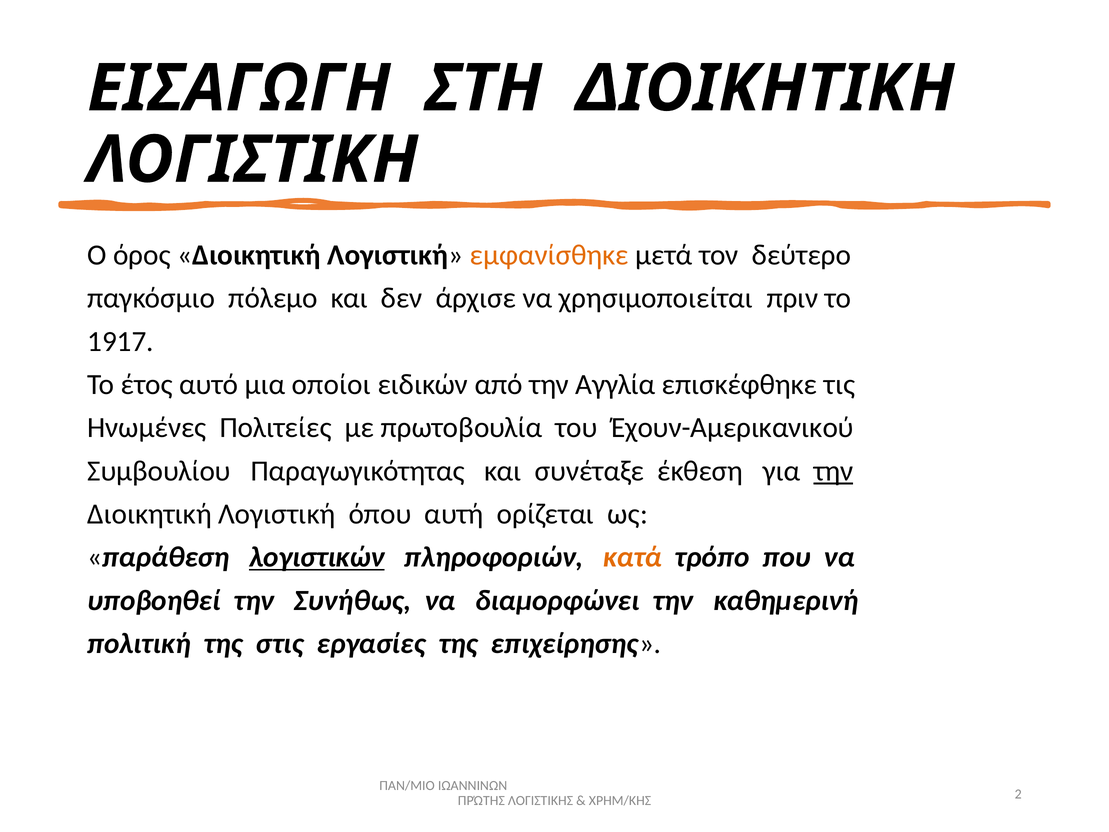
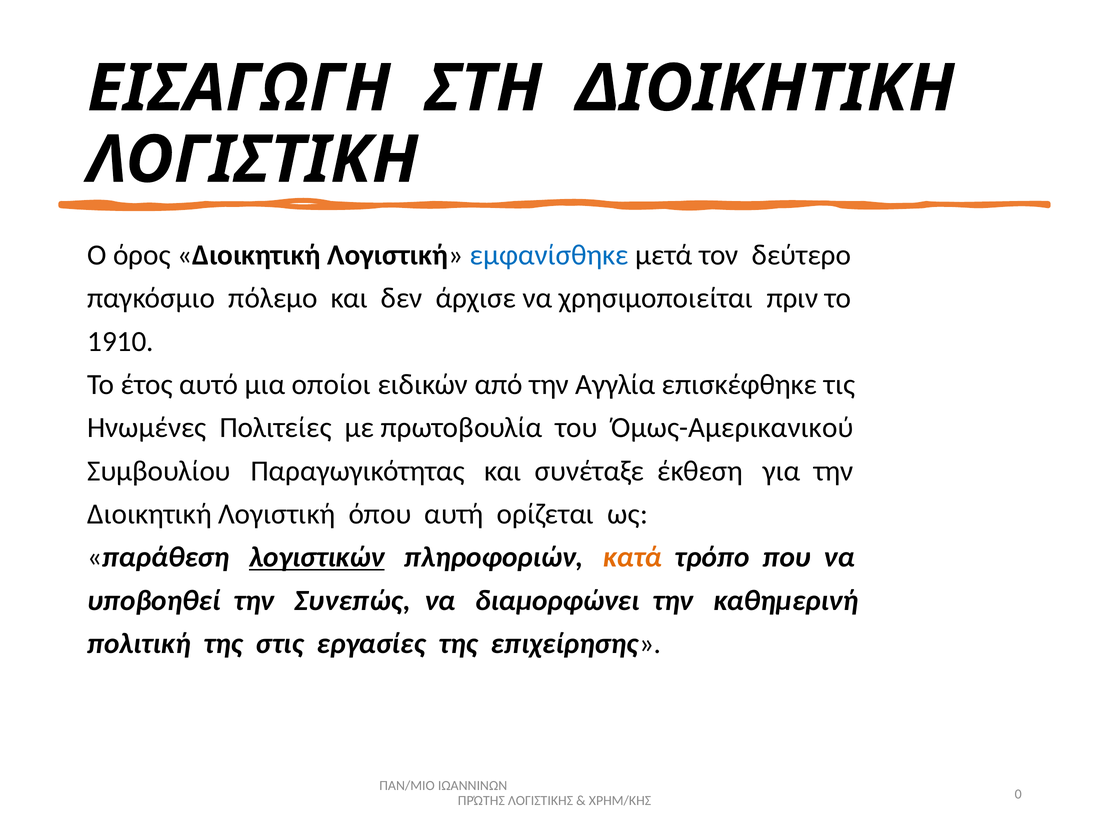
εμφανίσθηκε colour: orange -> blue
1917: 1917 -> 1910
Έχουν-Αμερικανικού: Έχουν-Αμερικανικού -> Όμως-Αμερικανικού
την at (833, 471) underline: present -> none
Συνήθως: Συνήθως -> Συνεπώς
2: 2 -> 0
